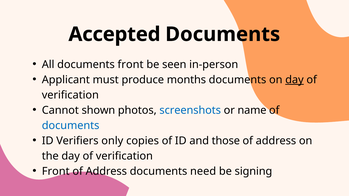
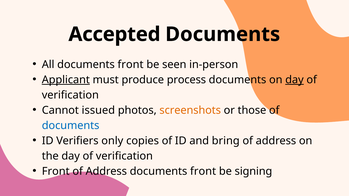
Applicant underline: none -> present
months: months -> process
shown: shown -> issued
screenshots colour: blue -> orange
name: name -> those
those: those -> bring
Address documents need: need -> front
